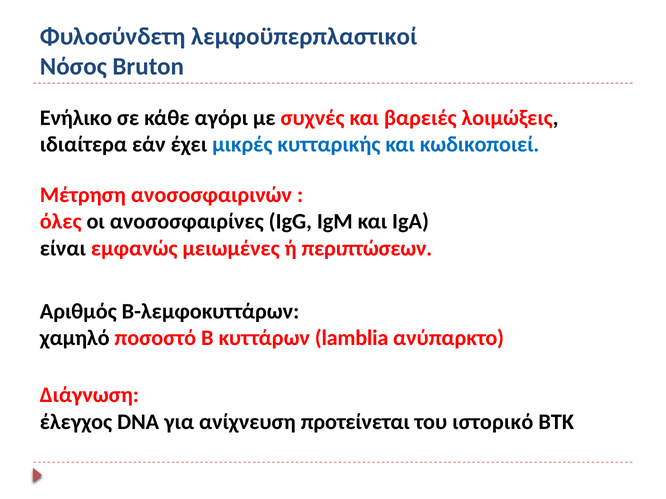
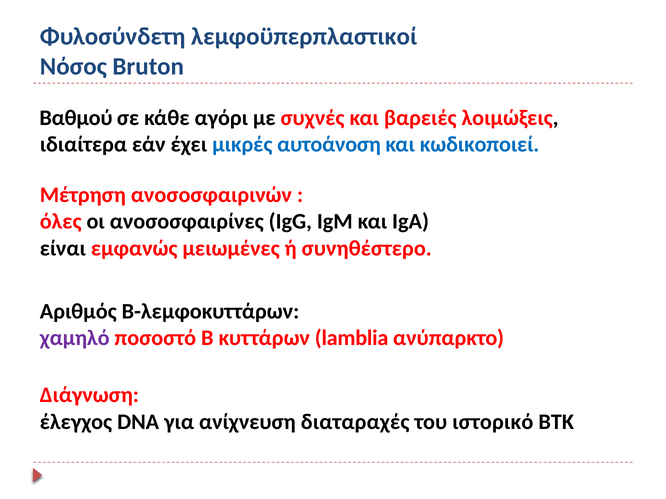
Ενήλικο: Ενήλικο -> Βαθμού
κυτταρικής: κυτταρικής -> αυτοάνοση
περιπτώσεων: περιπτώσεων -> συνηθέστερο
χαµηλό colour: black -> purple
προτείνεται: προτείνεται -> διαταραχές
